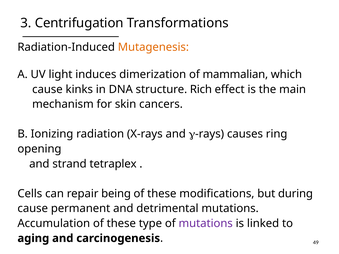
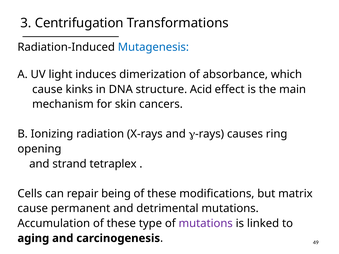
Mutagenesis colour: orange -> blue
mammalian: mammalian -> absorbance
Rich: Rich -> Acid
during: during -> matrix
